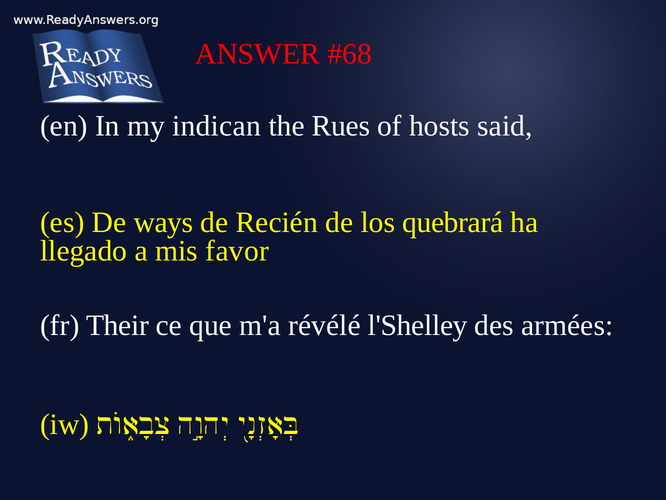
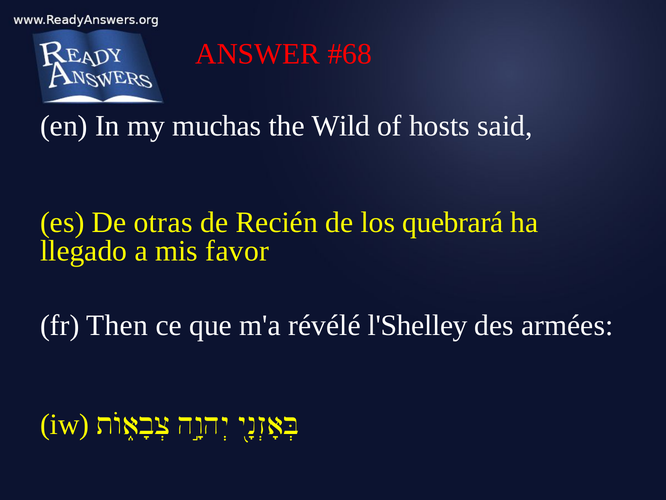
indican: indican -> muchas
Rues: Rues -> Wild
ways: ways -> otras
Their: Their -> Then
